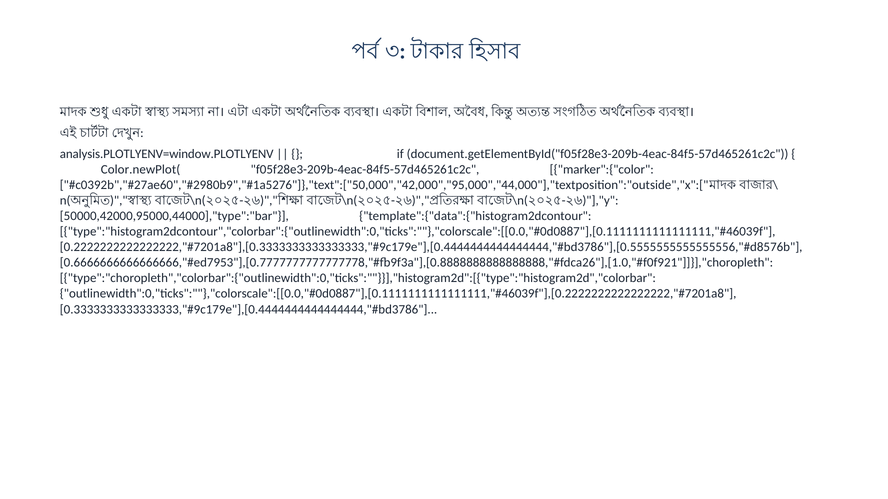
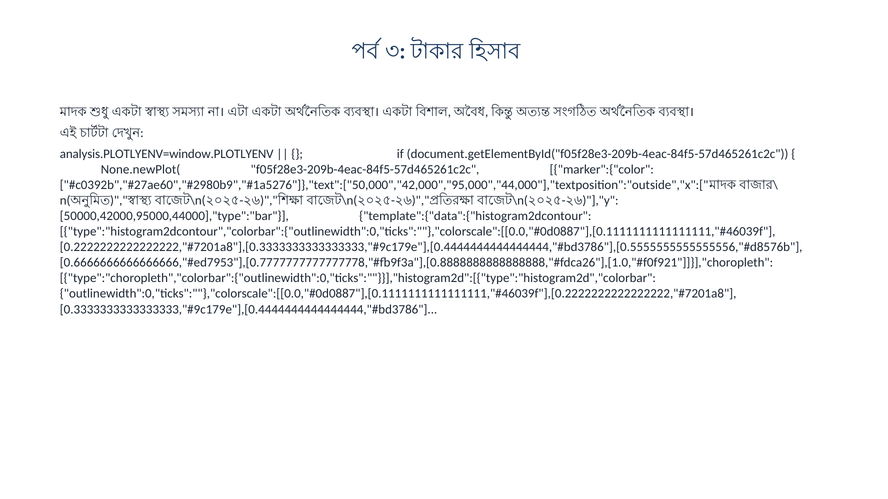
Color.newPlot(: Color.newPlot( -> None.newPlot(
